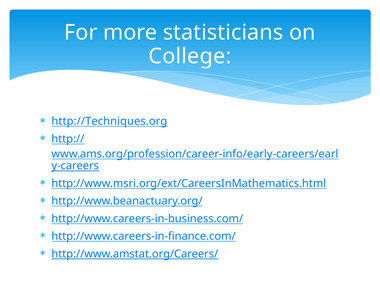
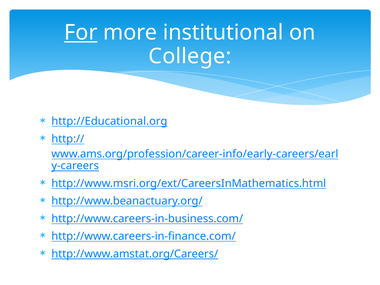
For underline: none -> present
statisticians: statisticians -> institutional
http://Techniques.org: http://Techniques.org -> http://Educational.org
